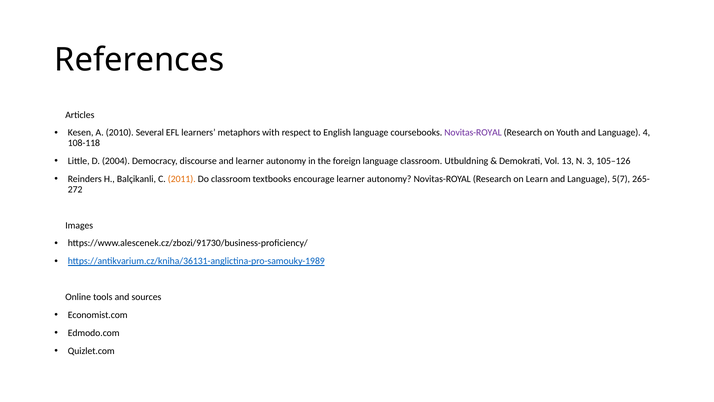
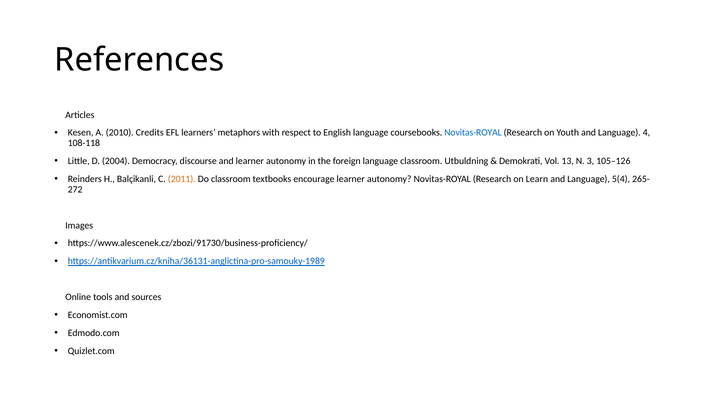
Several: Several -> Credits
Novitas-ROYAL at (473, 133) colour: purple -> blue
5(7: 5(7 -> 5(4
